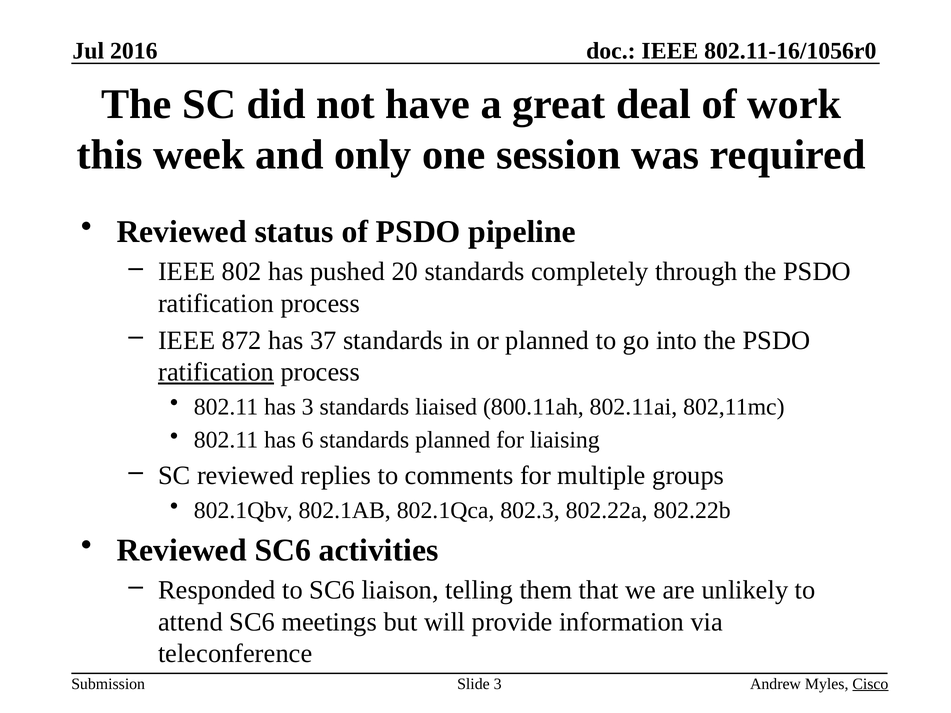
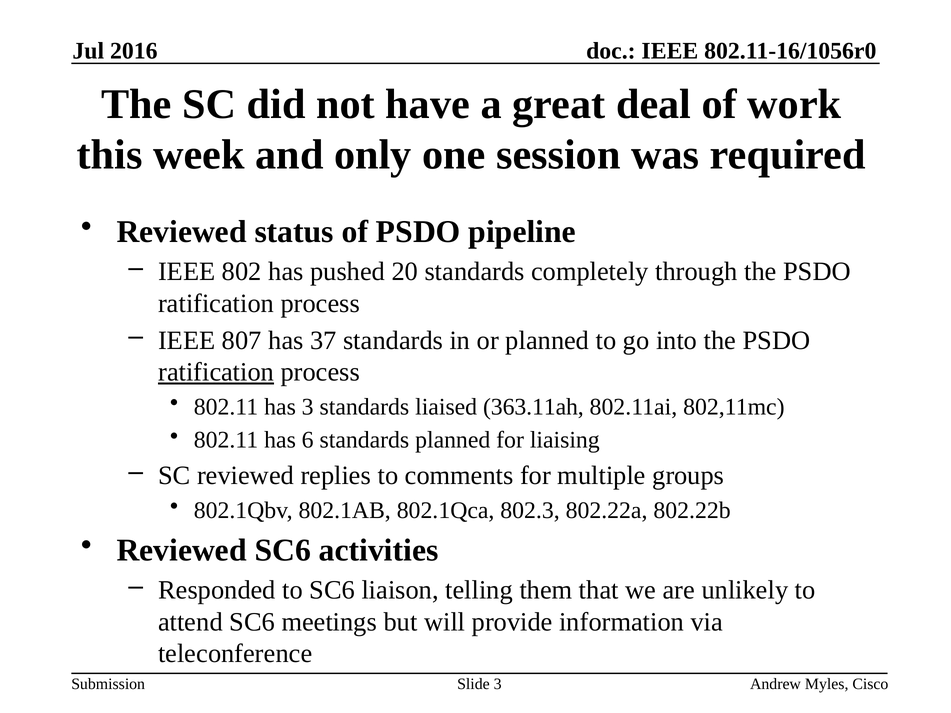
872: 872 -> 807
800.11ah: 800.11ah -> 363.11ah
Cisco underline: present -> none
